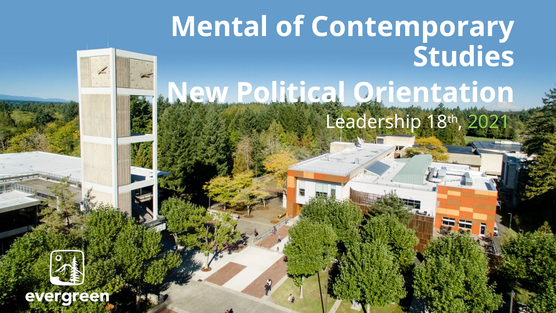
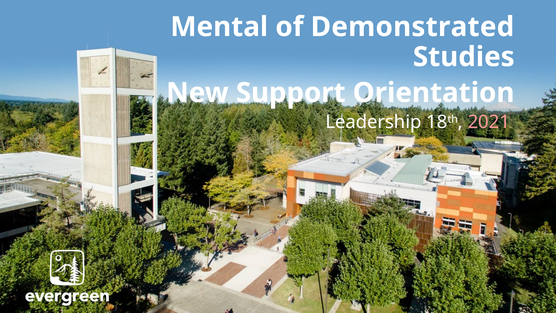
Contemporary: Contemporary -> Demonstrated
Political: Political -> Support
2021 colour: light green -> pink
